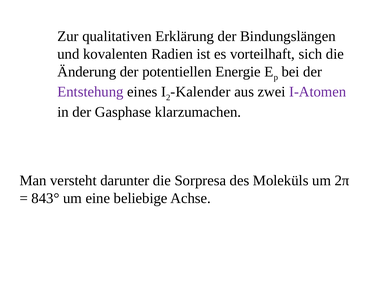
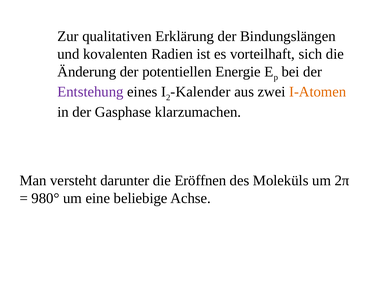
I-Atomen colour: purple -> orange
Sorpresa: Sorpresa -> Eröffnen
843°: 843° -> 980°
